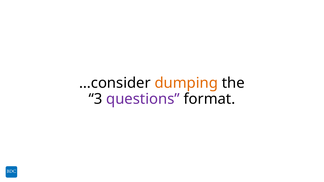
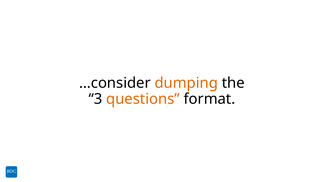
questions colour: purple -> orange
